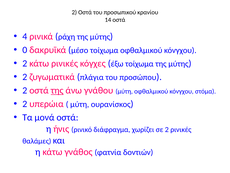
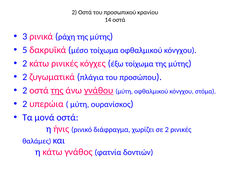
4: 4 -> 3
0: 0 -> 5
γνάθου underline: none -> present
